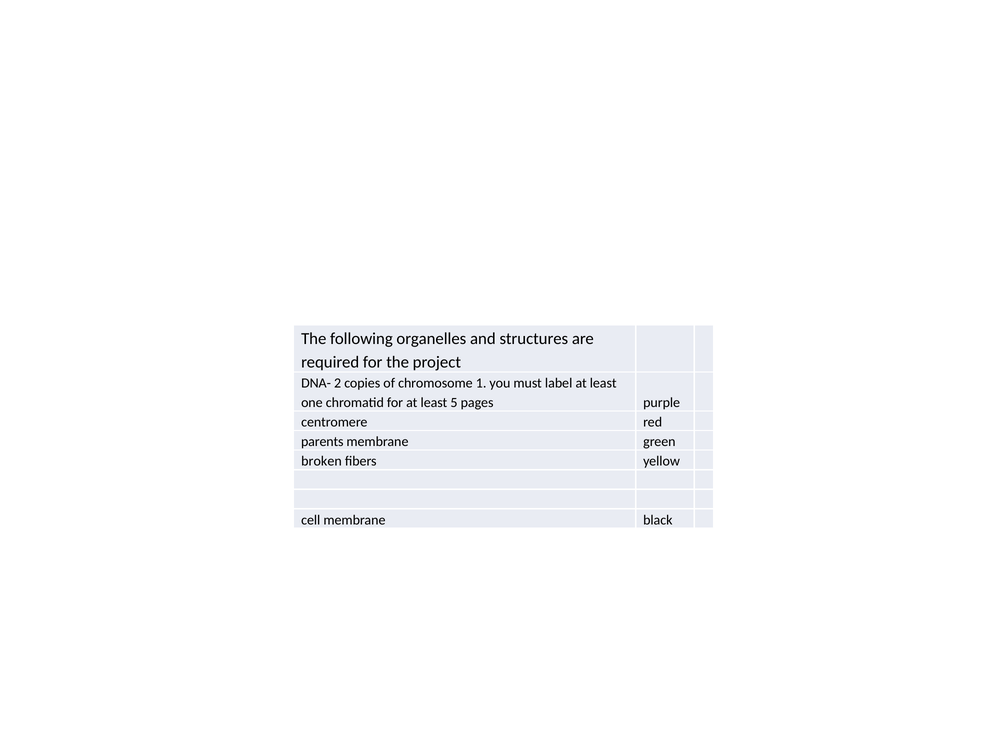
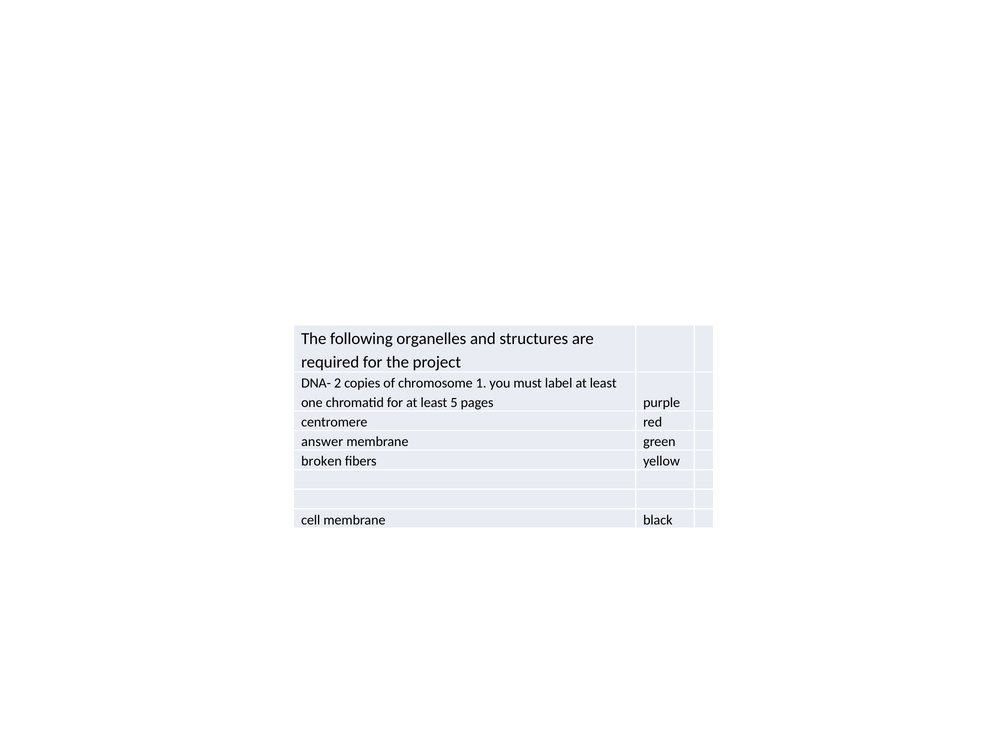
parents: parents -> answer
